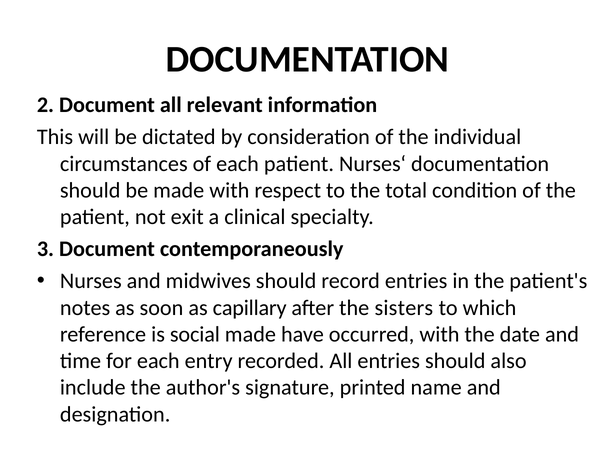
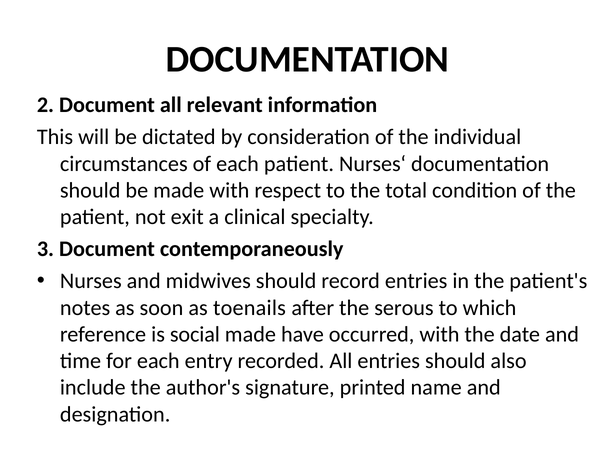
capillary: capillary -> toenails
sisters: sisters -> serous
